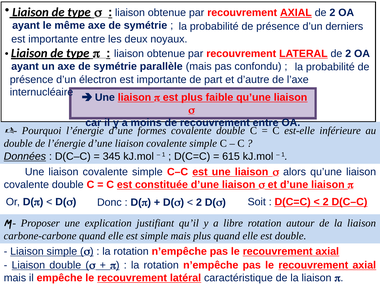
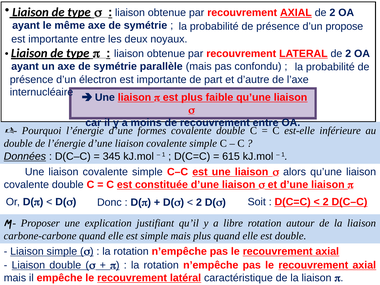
derniers: derniers -> propose
